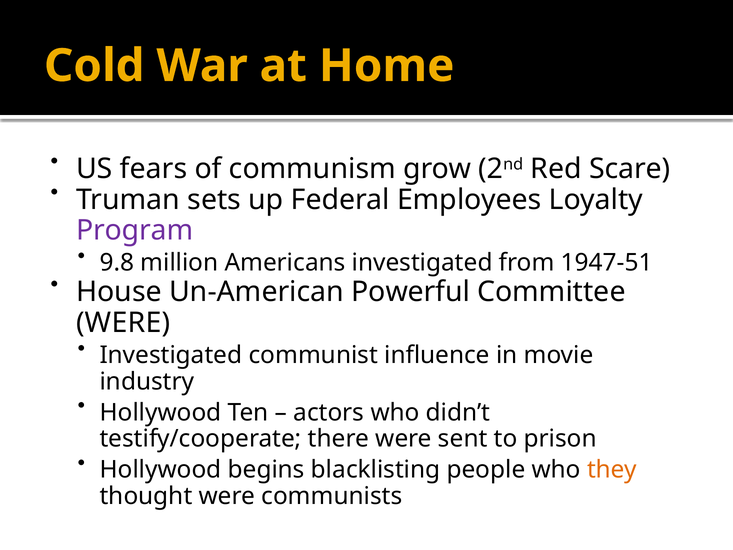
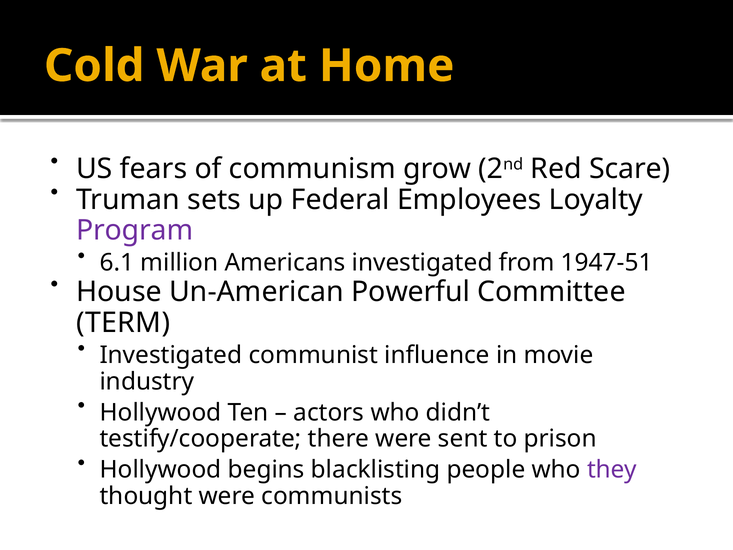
9.8: 9.8 -> 6.1
WERE at (123, 323): WERE -> TERM
they colour: orange -> purple
